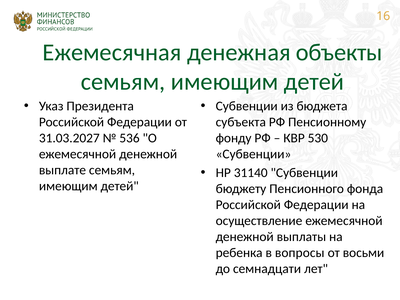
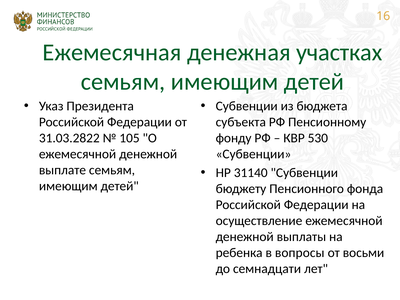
объекты: объекты -> участках
31.03.2027: 31.03.2027 -> 31.03.2822
536: 536 -> 105
